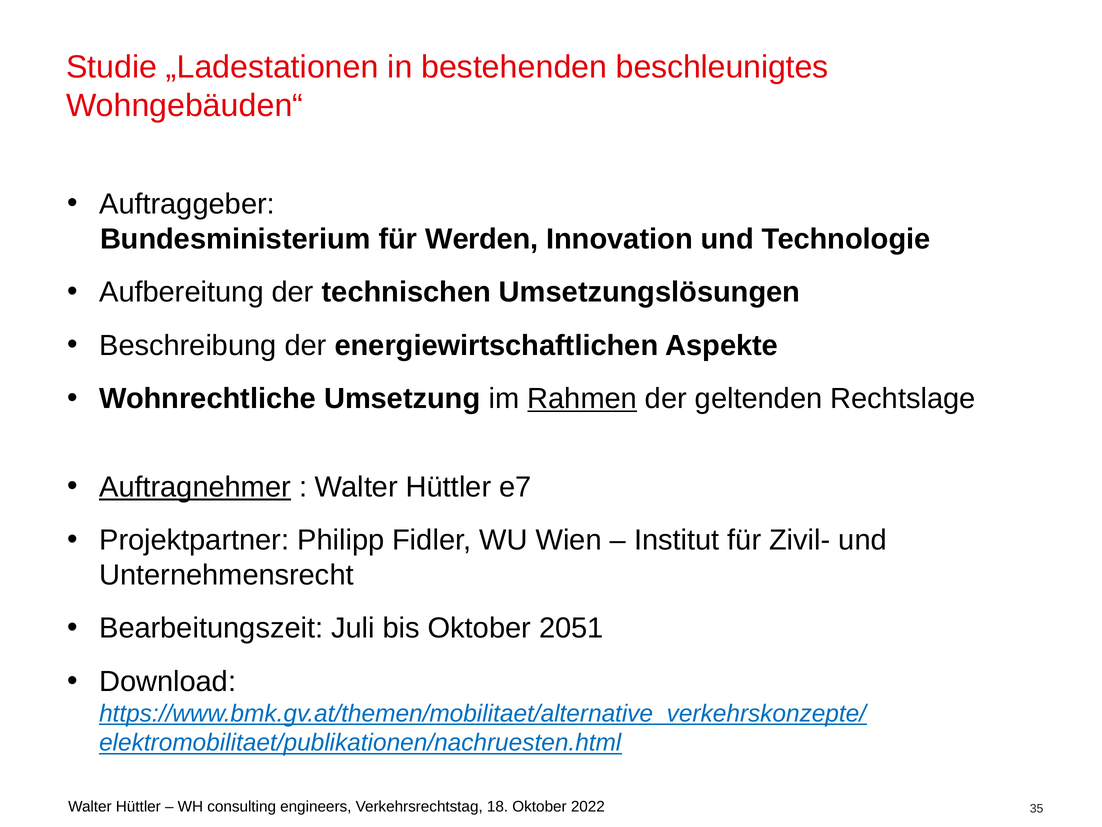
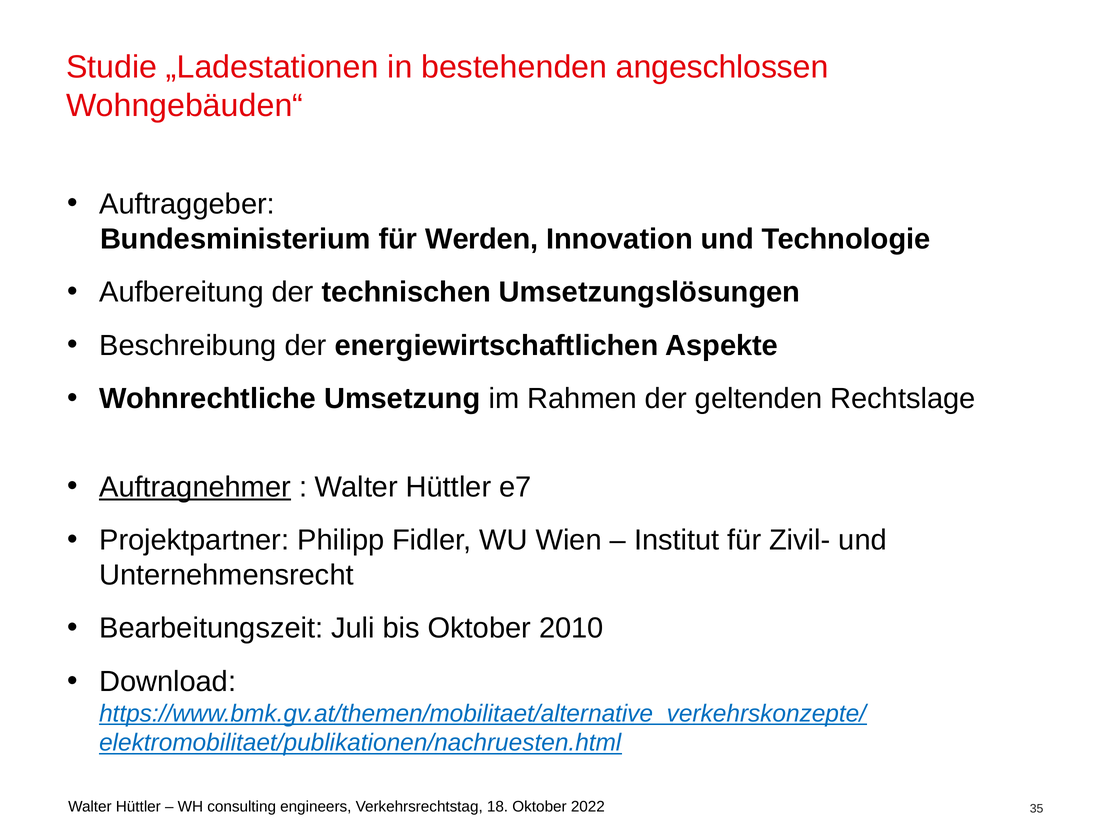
beschleunigtes: beschleunigtes -> angeschlossen
Rahmen underline: present -> none
2051: 2051 -> 2010
